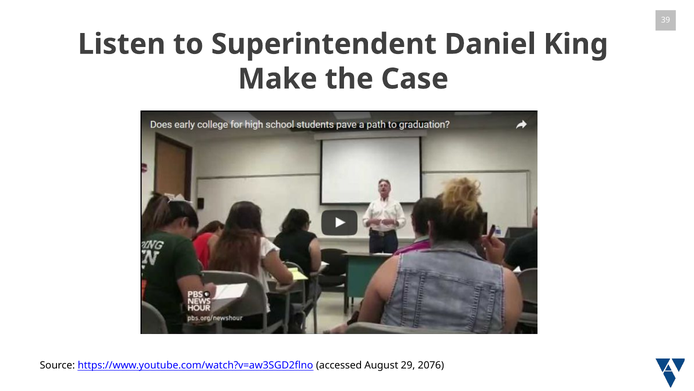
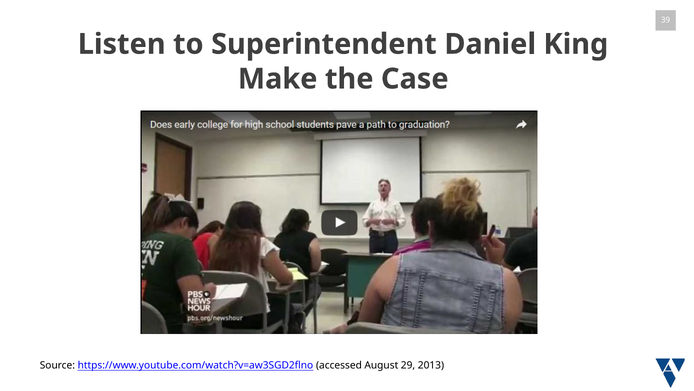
2076: 2076 -> 2013
